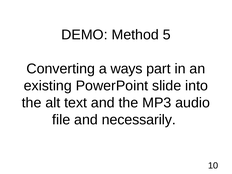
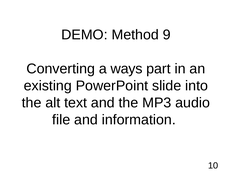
5: 5 -> 9
necessarily: necessarily -> information
